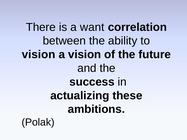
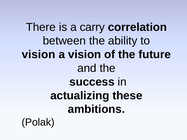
want: want -> carry
